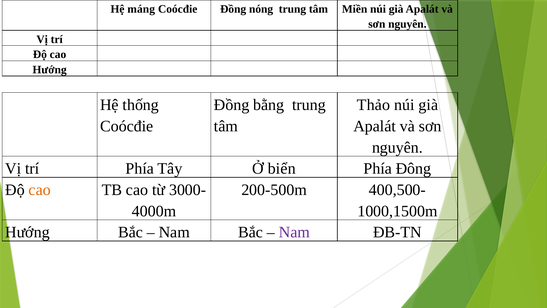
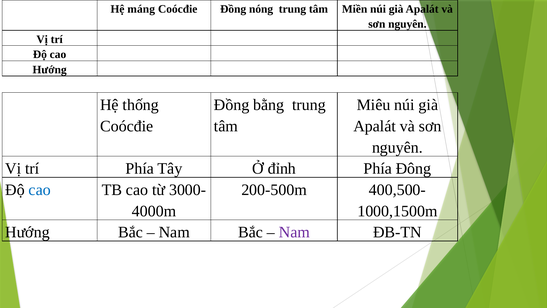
Thảo: Thảo -> Miêu
biển: biển -> đỉnh
cao at (40, 190) colour: orange -> blue
